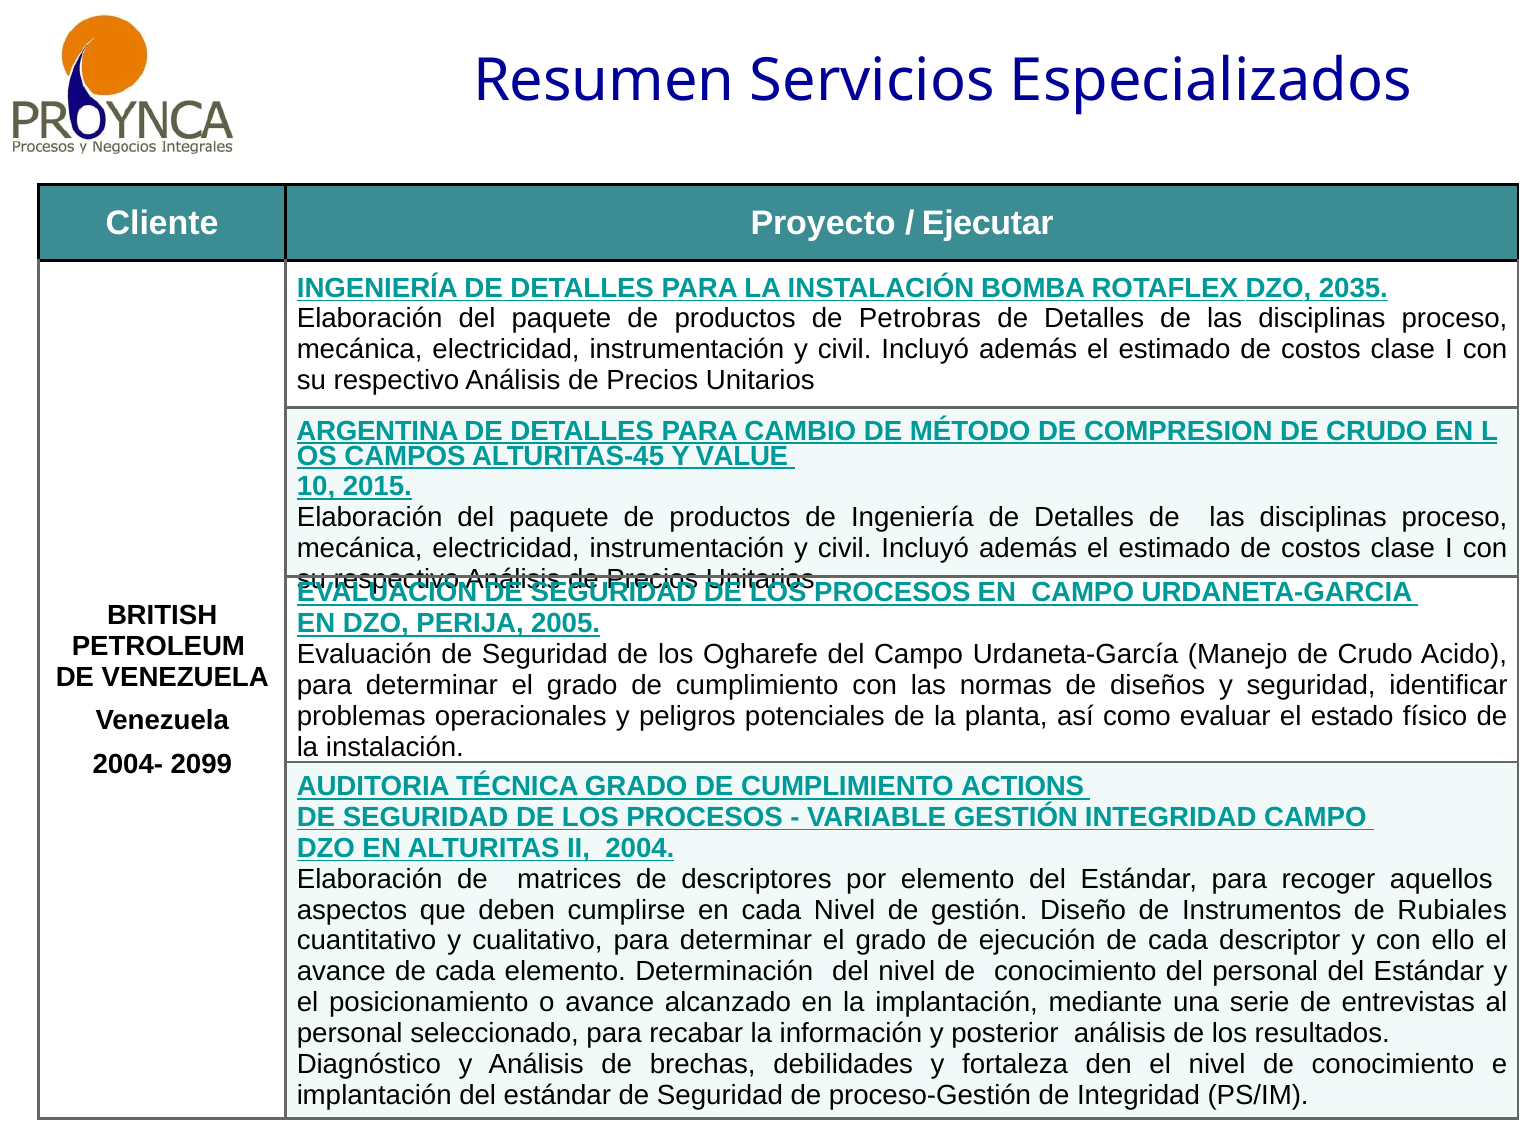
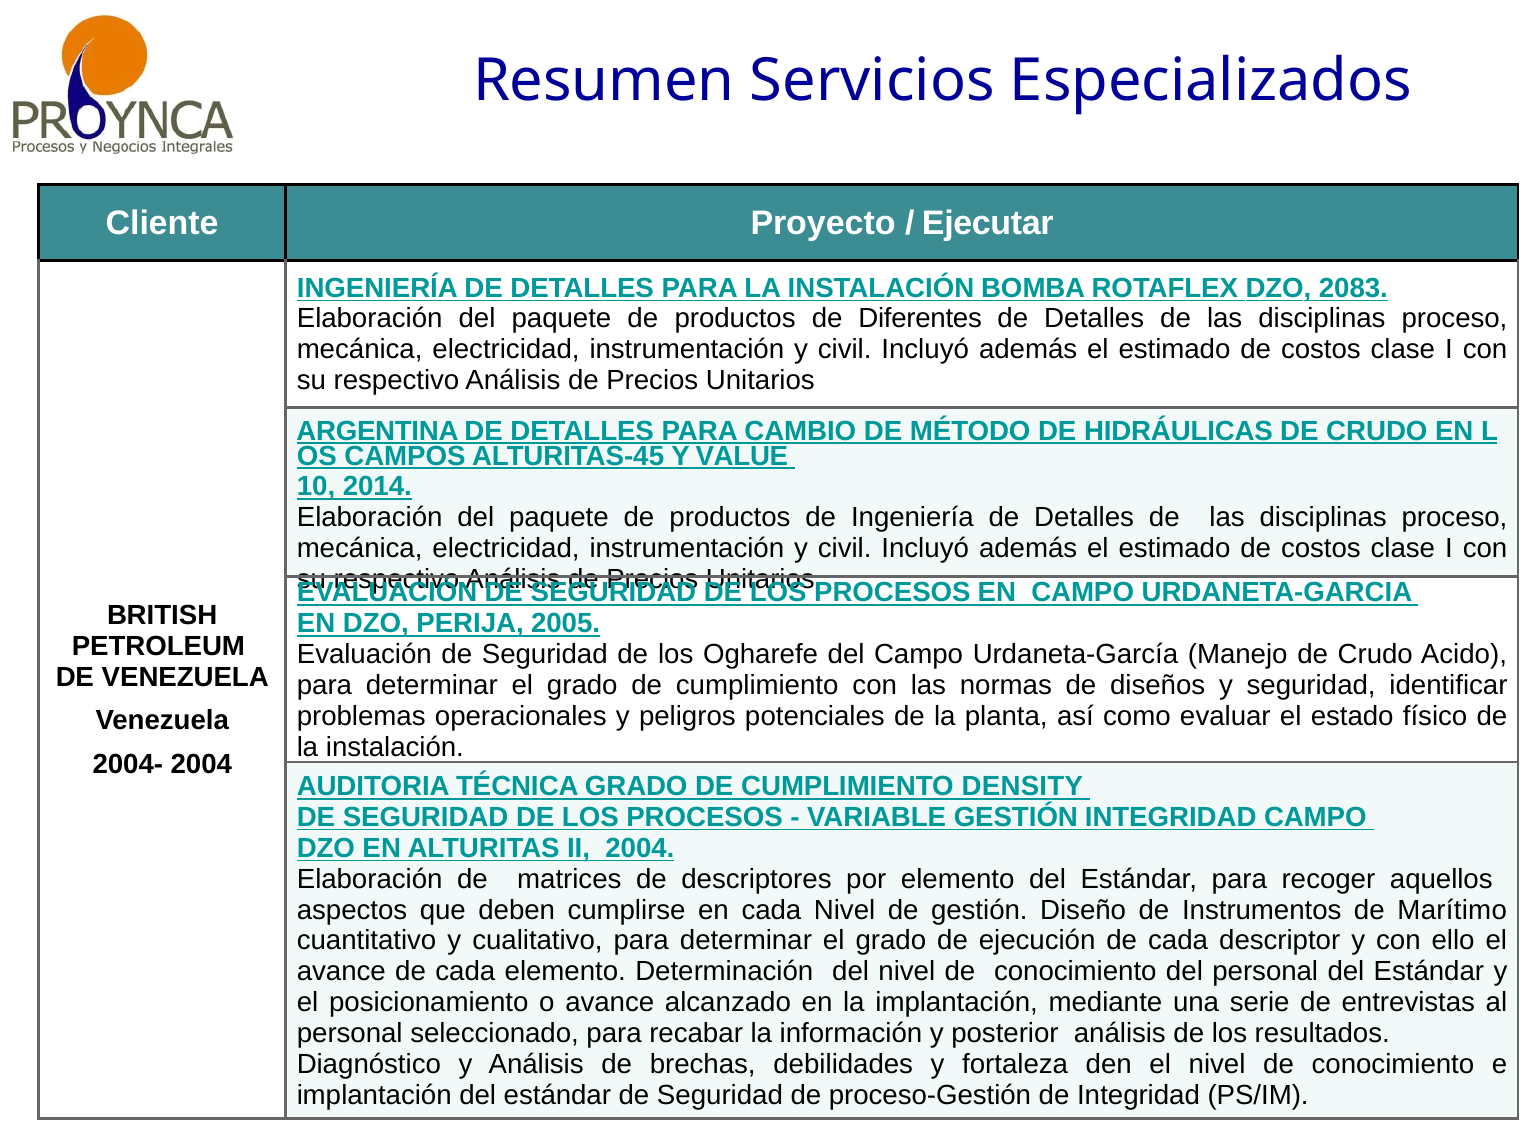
2035: 2035 -> 2083
Petrobras: Petrobras -> Diferentes
COMPRESION: COMPRESION -> HIDRÁULICAS
2015: 2015 -> 2014
2004- 2099: 2099 -> 2004
ACTIONS: ACTIONS -> DENSITY
Rubiales: Rubiales -> Marítimo
